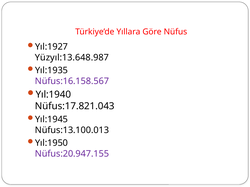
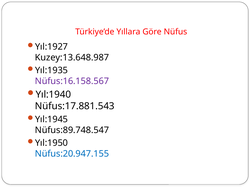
Yüzyıl:13.648.987: Yüzyıl:13.648.987 -> Kuzey:13.648.987
Nüfus:17.821.043: Nüfus:17.821.043 -> Nüfus:17.881.543
Nüfus:13.100.013: Nüfus:13.100.013 -> Nüfus:89.748.547
Nüfus:20.947.155 colour: purple -> blue
